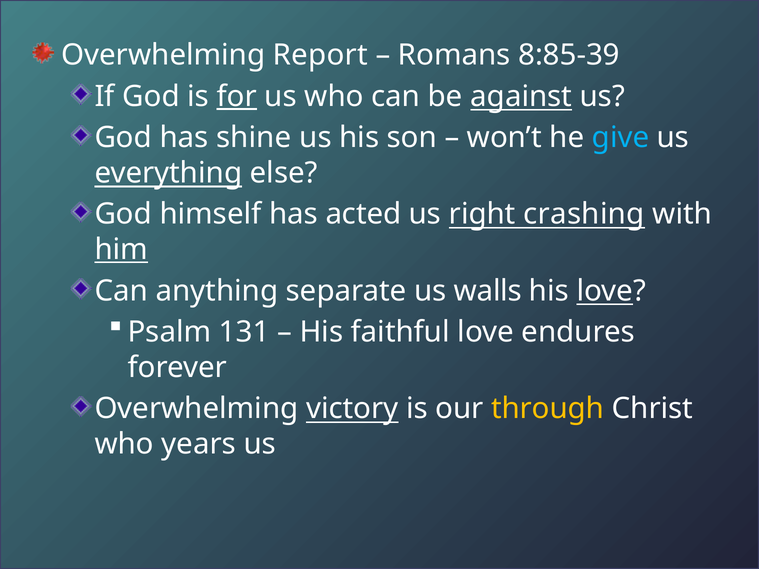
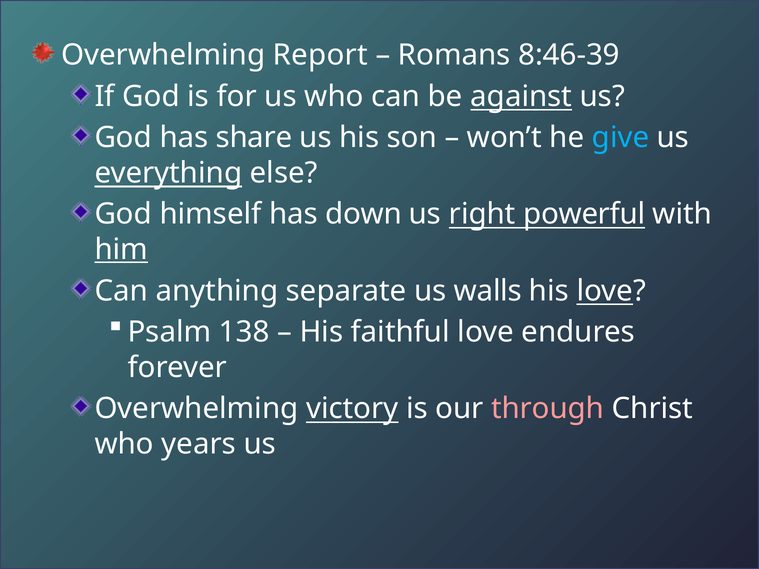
8:85-39: 8:85-39 -> 8:46-39
for underline: present -> none
shine: shine -> share
acted: acted -> down
crashing: crashing -> powerful
131: 131 -> 138
through colour: yellow -> pink
